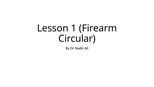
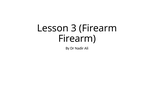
1: 1 -> 3
Circular at (77, 38): Circular -> Firearm
